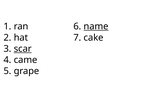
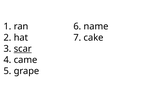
name underline: present -> none
